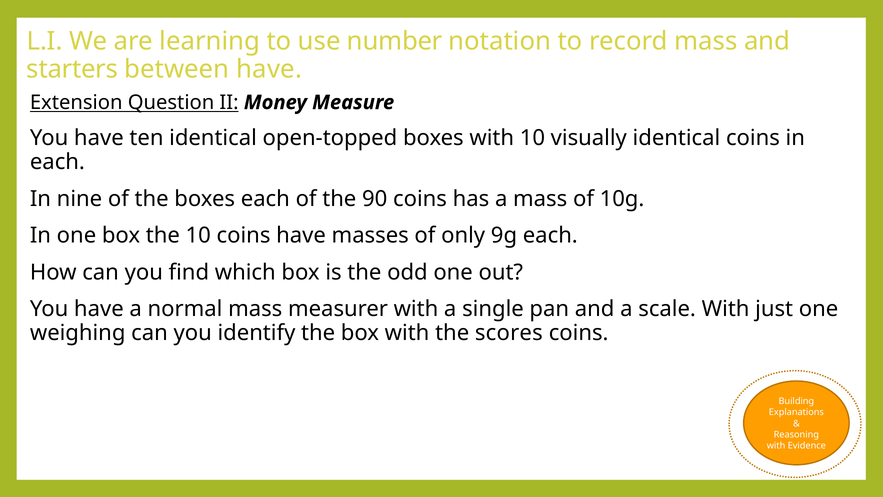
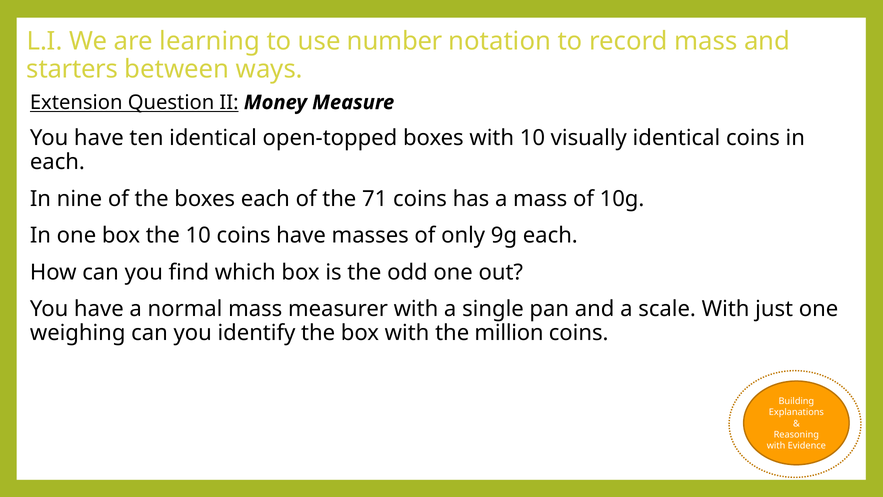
between have: have -> ways
90: 90 -> 71
scores: scores -> million
